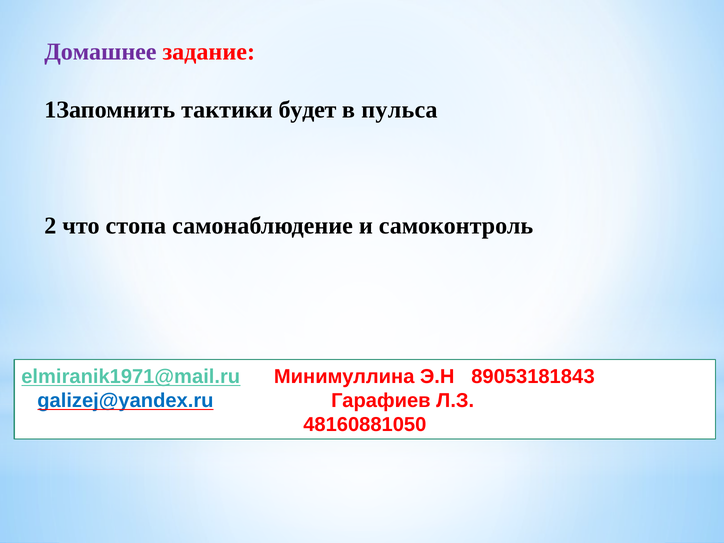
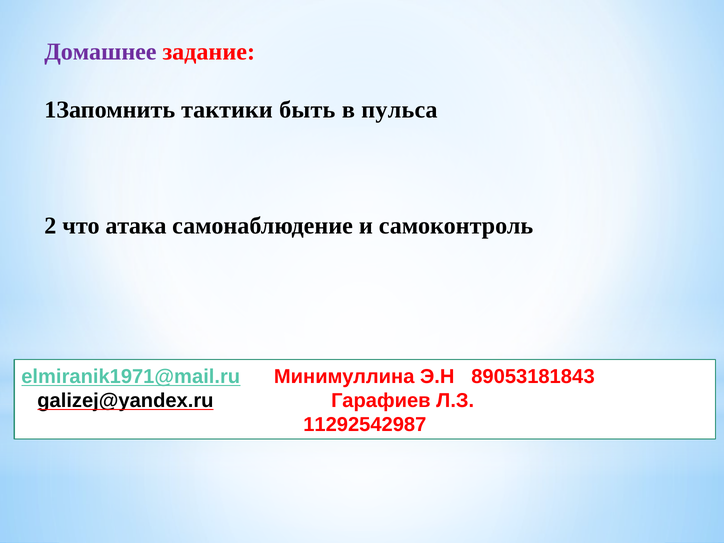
будет: будет -> быть
стопа: стопа -> атака
galizej@yandex.ru colour: blue -> black
48160881050: 48160881050 -> 11292542987
